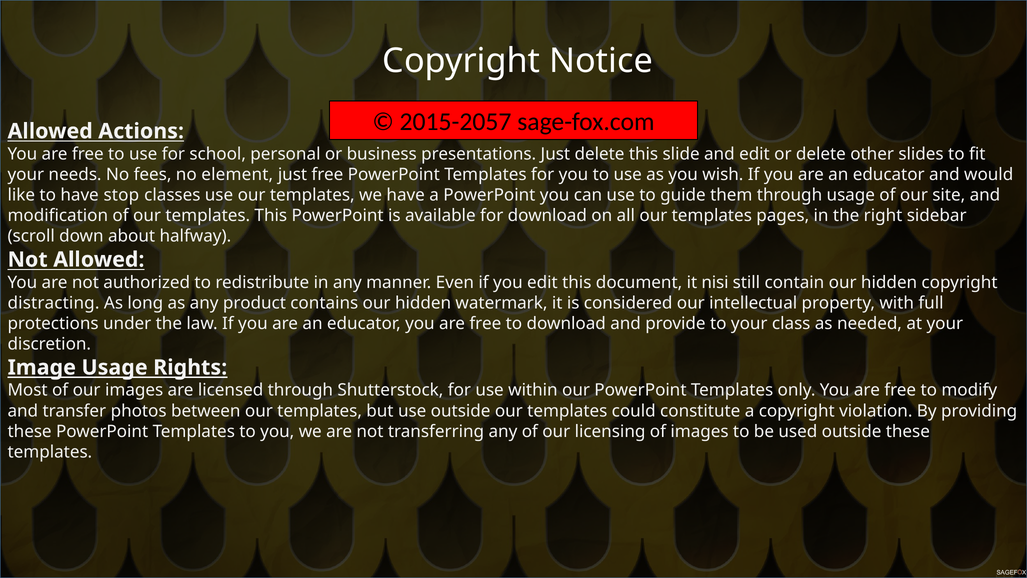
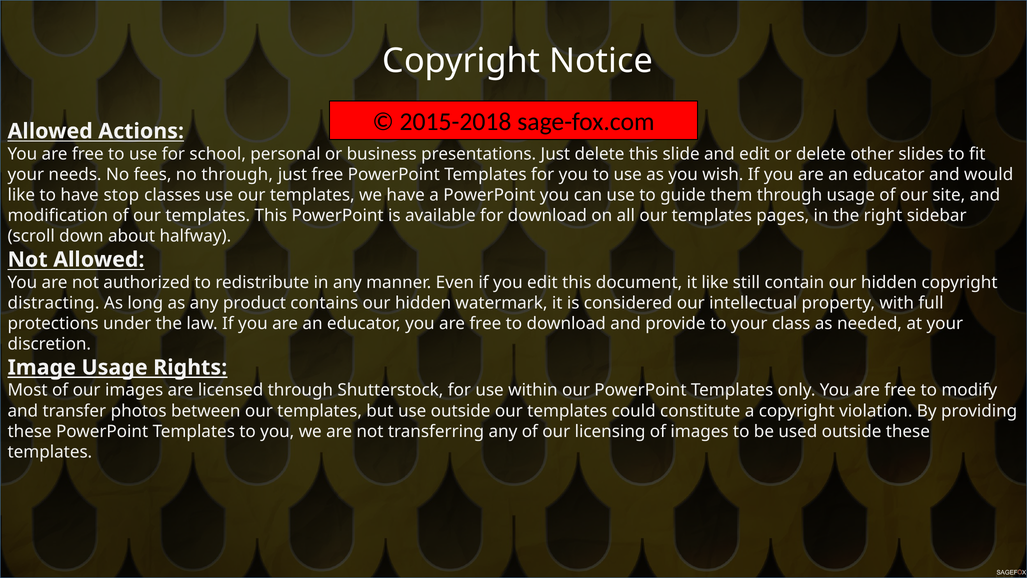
2015-2057: 2015-2057 -> 2015-2018
no element: element -> through
it nisi: nisi -> like
